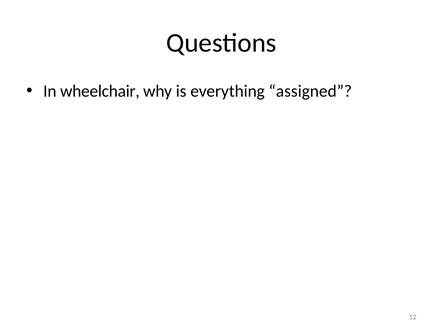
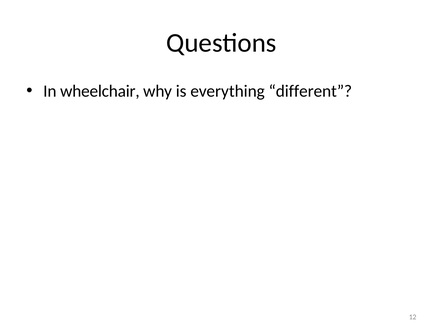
assigned: assigned -> different
